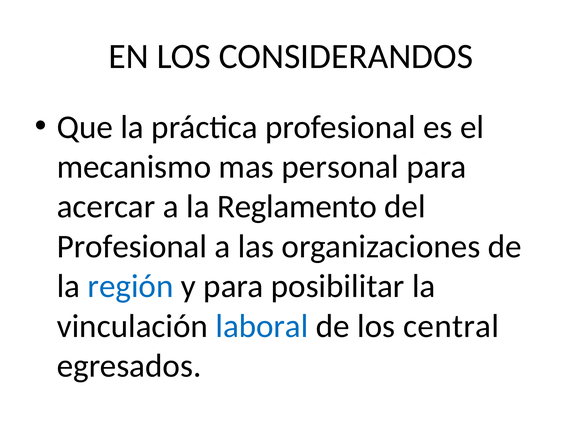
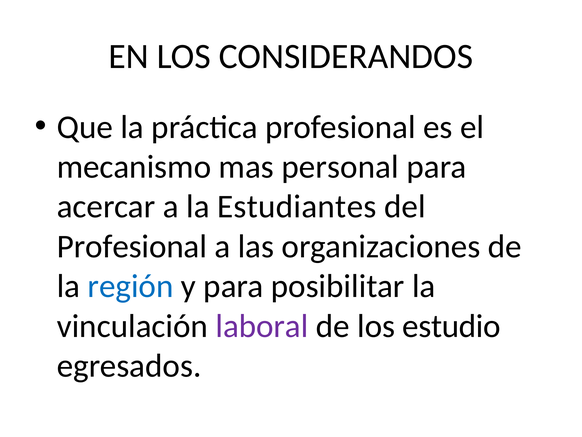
Reglamento: Reglamento -> Estudiantes
laboral colour: blue -> purple
central: central -> estudio
